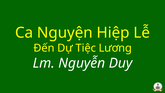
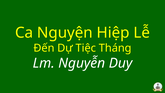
Lương: Lương -> Tháng
